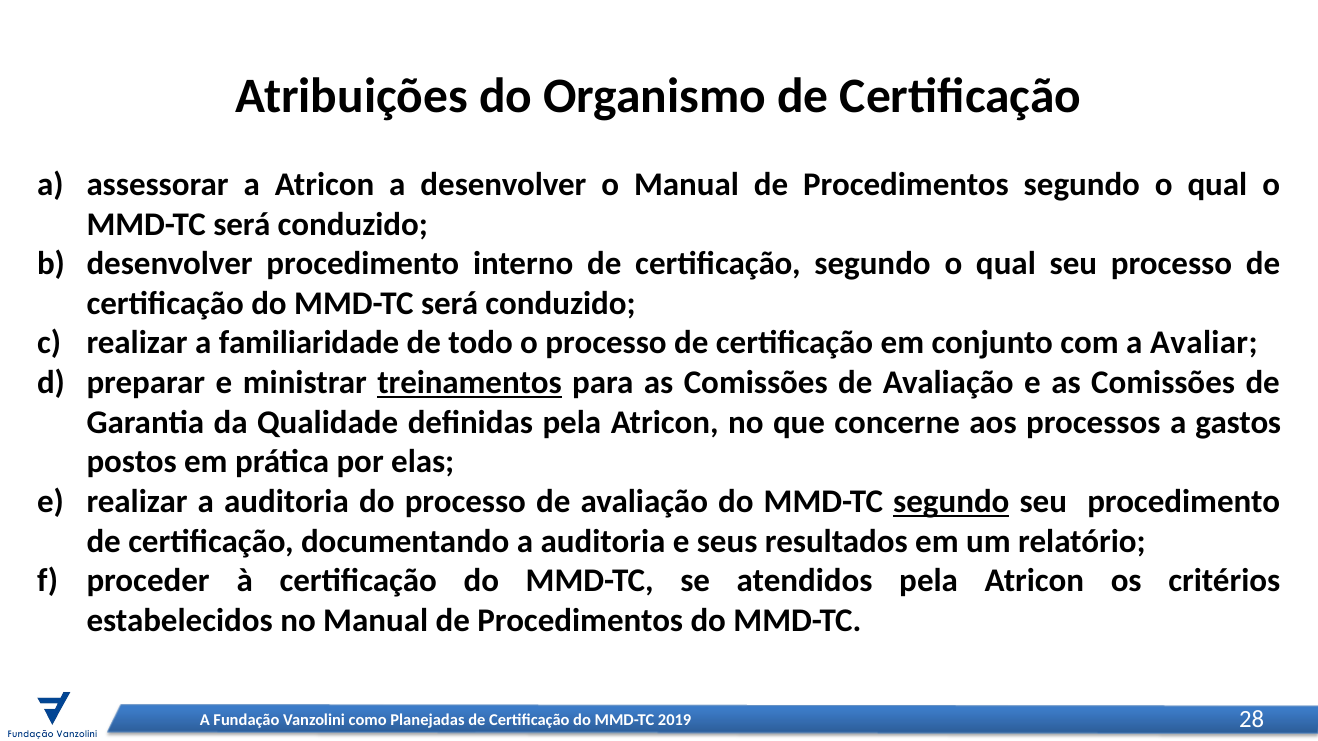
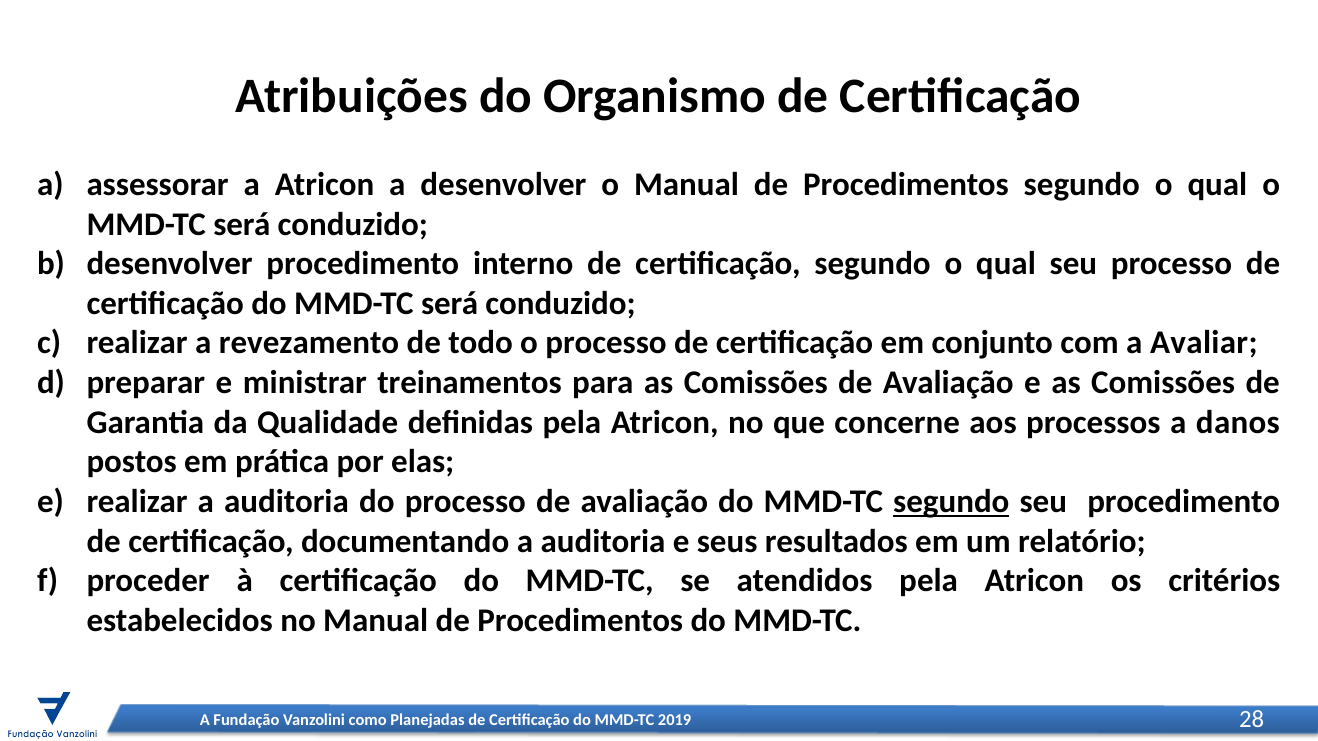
familiaridade: familiaridade -> revezamento
treinamentos underline: present -> none
gastos: gastos -> danos
